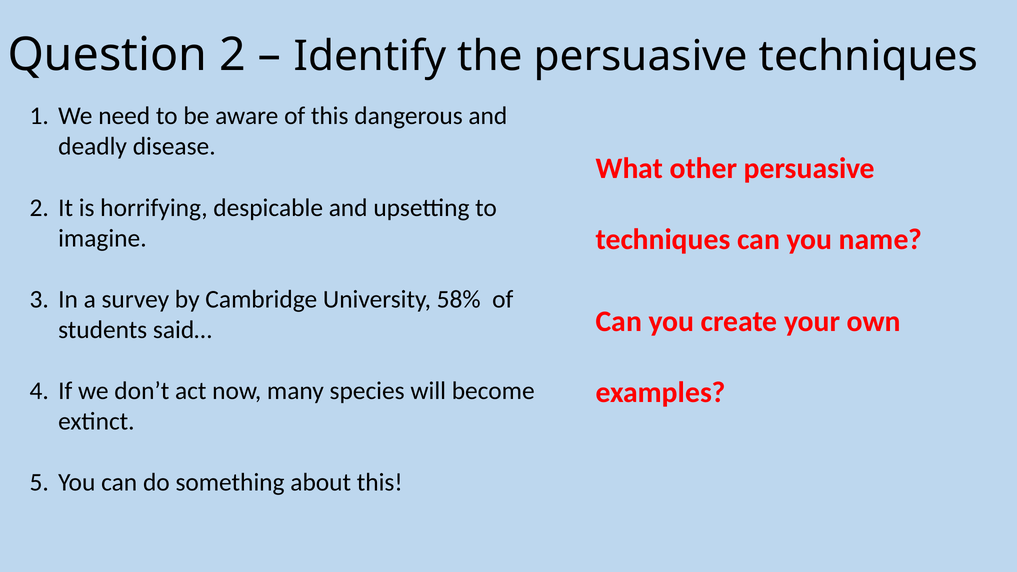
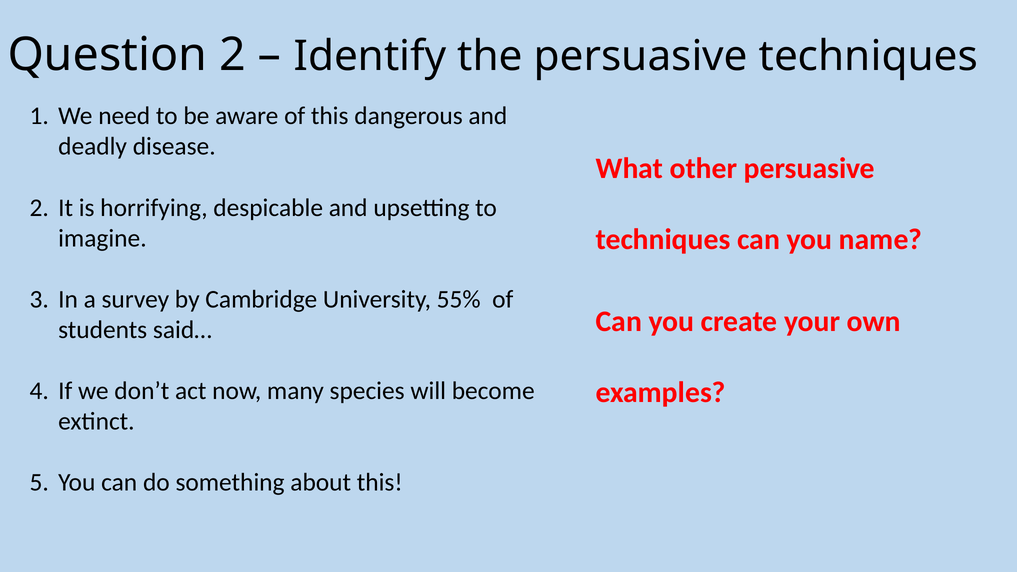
58%: 58% -> 55%
